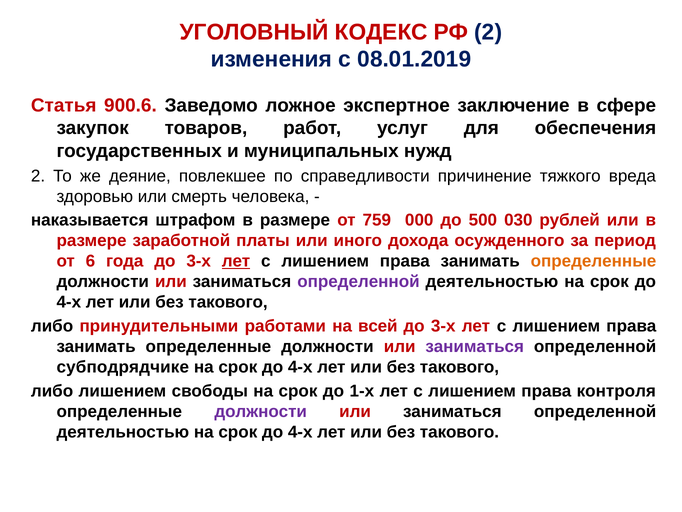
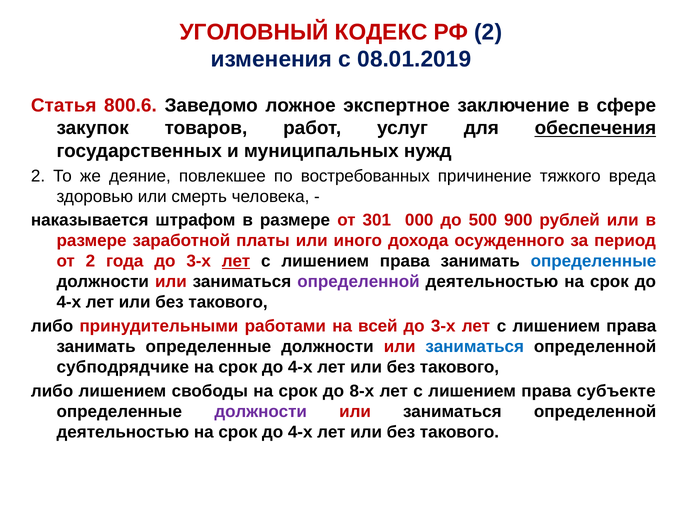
900.6: 900.6 -> 800.6
обеспечения underline: none -> present
справедливости: справедливости -> востребованных
759: 759 -> 301
030: 030 -> 900
от 6: 6 -> 2
определенные at (593, 261) colour: orange -> blue
заниматься at (475, 346) colour: purple -> blue
1-х: 1-х -> 8-х
контроля: контроля -> субъекте
